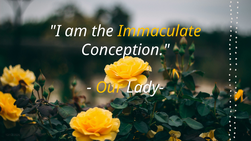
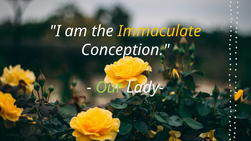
Our colour: yellow -> light green
